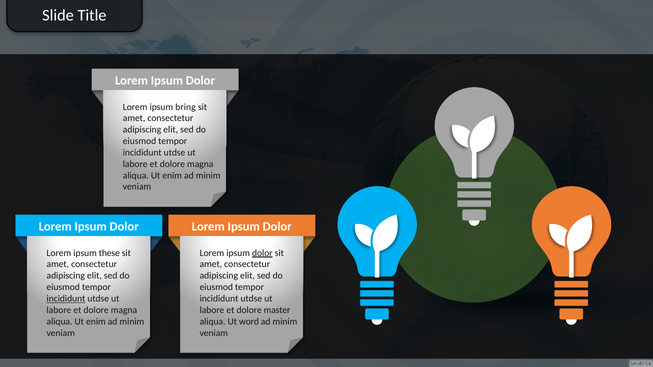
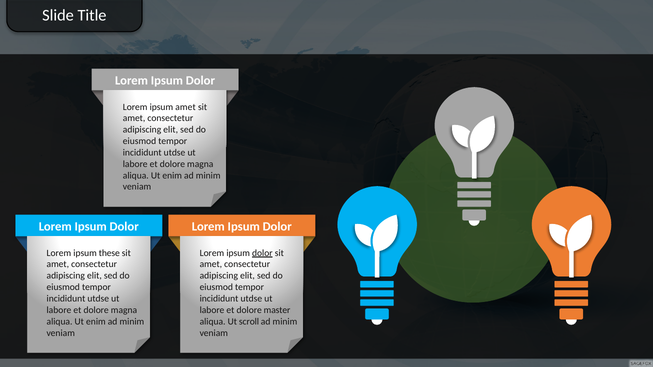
ipsum bring: bring -> amet
incididunt at (66, 299) underline: present -> none
word: word -> scroll
